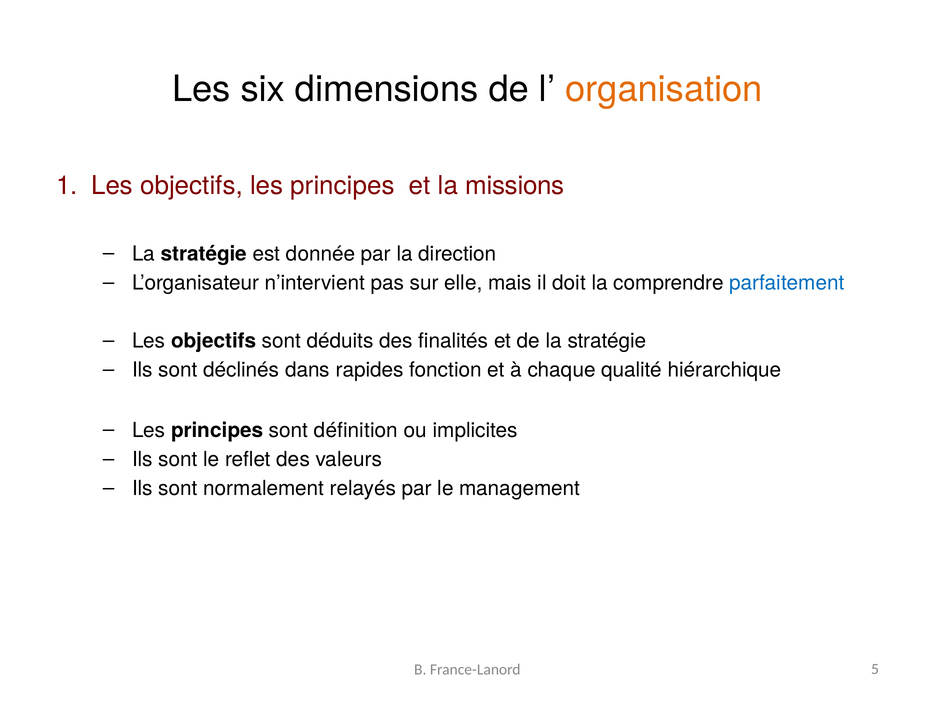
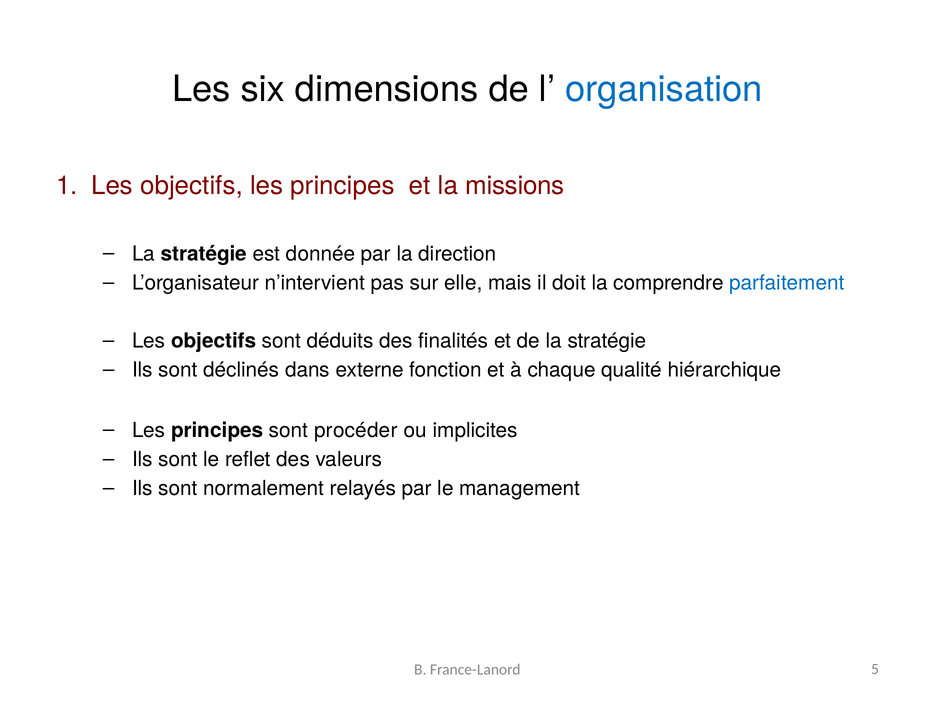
organisation colour: orange -> blue
rapides: rapides -> externe
définition: définition -> procéder
